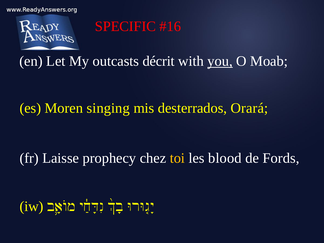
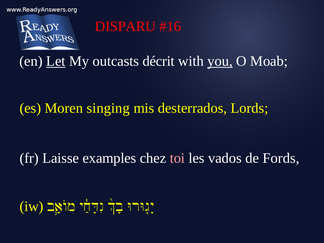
SPECIFIC: SPECIFIC -> DISPARU
Let underline: none -> present
Orará: Orará -> Lords
prophecy: prophecy -> examples
toi colour: yellow -> pink
blood: blood -> vados
